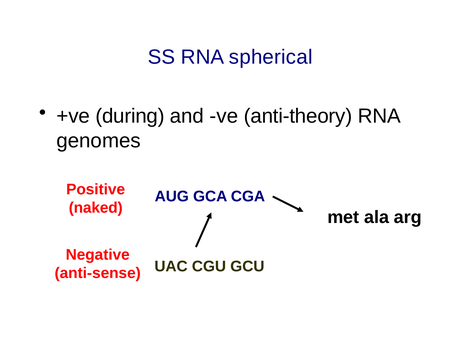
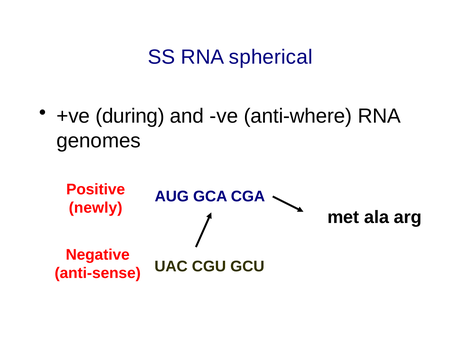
anti-theory: anti-theory -> anti-where
naked: naked -> newly
